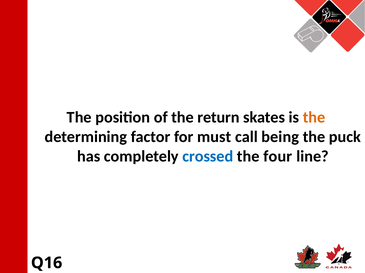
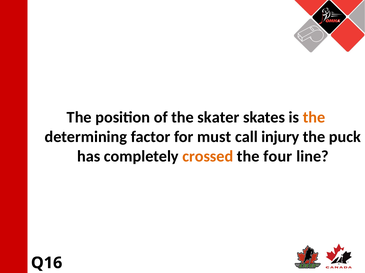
return: return -> skater
being: being -> injury
crossed colour: blue -> orange
